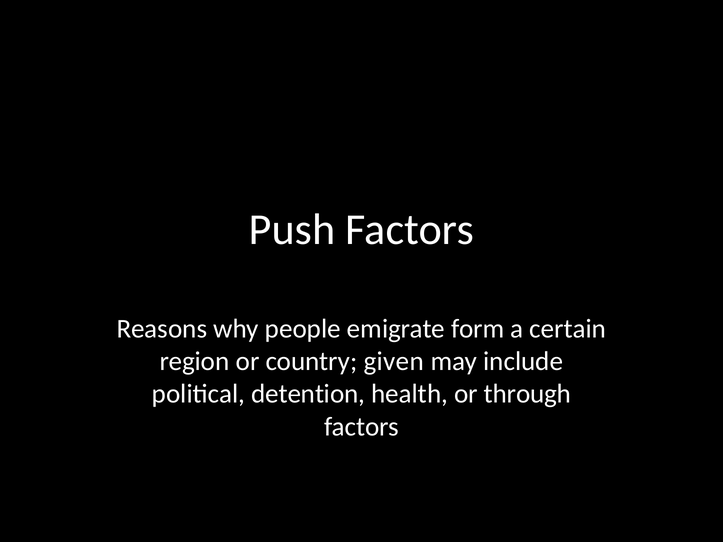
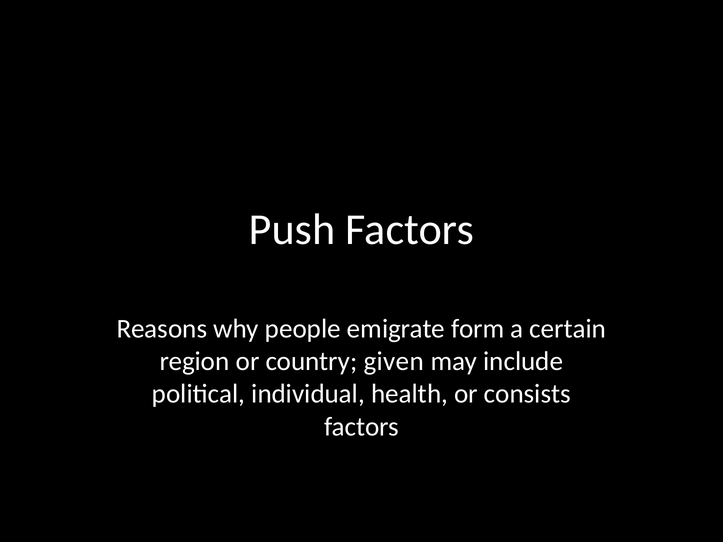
detention: detention -> individual
through: through -> consists
